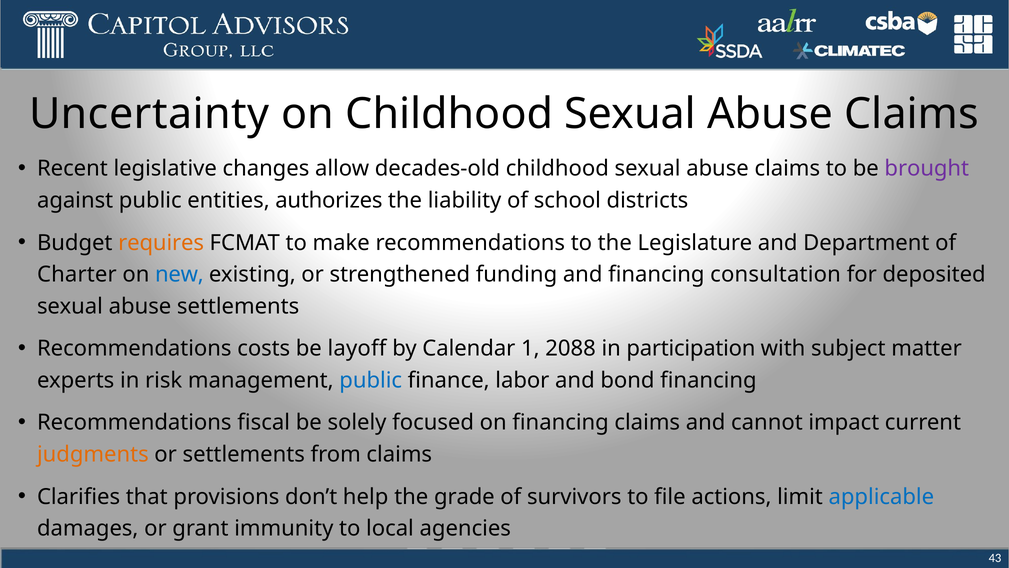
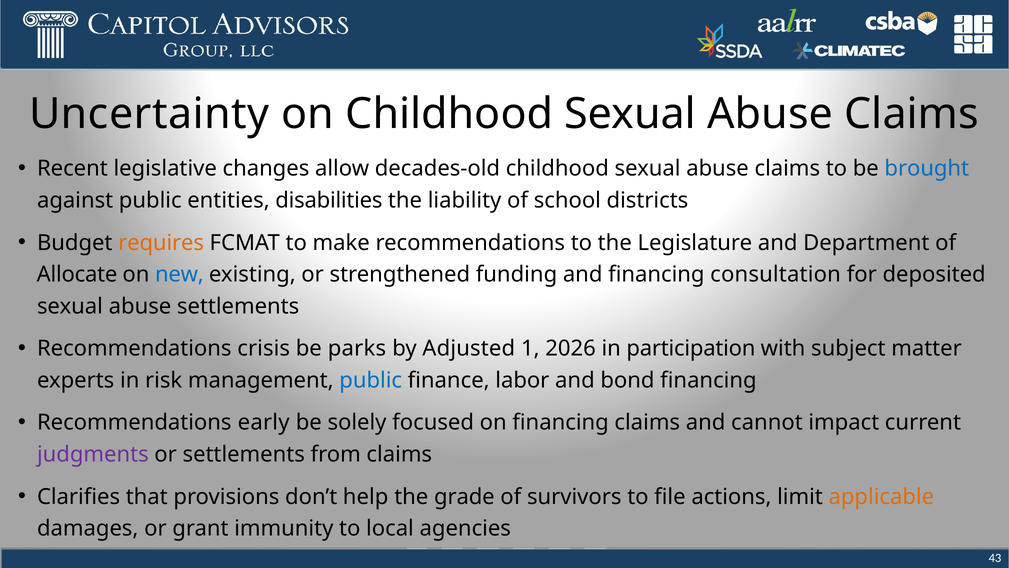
brought colour: purple -> blue
authorizes: authorizes -> disabilities
Charter: Charter -> Allocate
costs: costs -> crisis
layoff: layoff -> parks
Calendar: Calendar -> Adjusted
2088: 2088 -> 2026
fiscal: fiscal -> early
judgments colour: orange -> purple
applicable colour: blue -> orange
